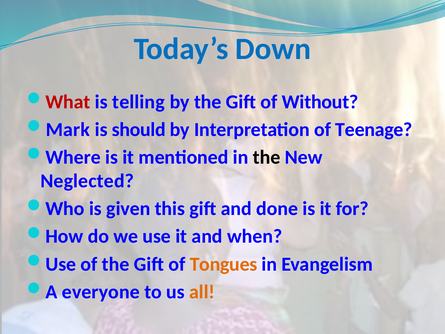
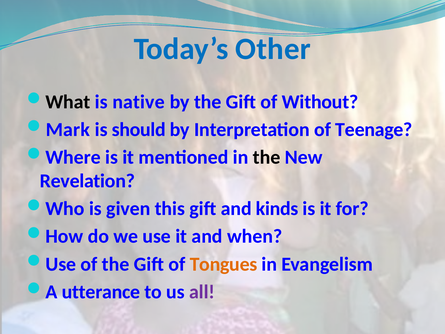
Down: Down -> Other
What colour: red -> black
telling: telling -> native
Neglected: Neglected -> Revelation
done: done -> kinds
everyone: everyone -> utterance
all colour: orange -> purple
